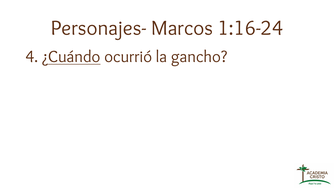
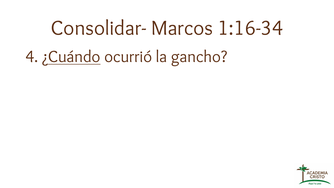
Personajes-: Personajes- -> Consolidar-
1:16-24: 1:16-24 -> 1:16-34
